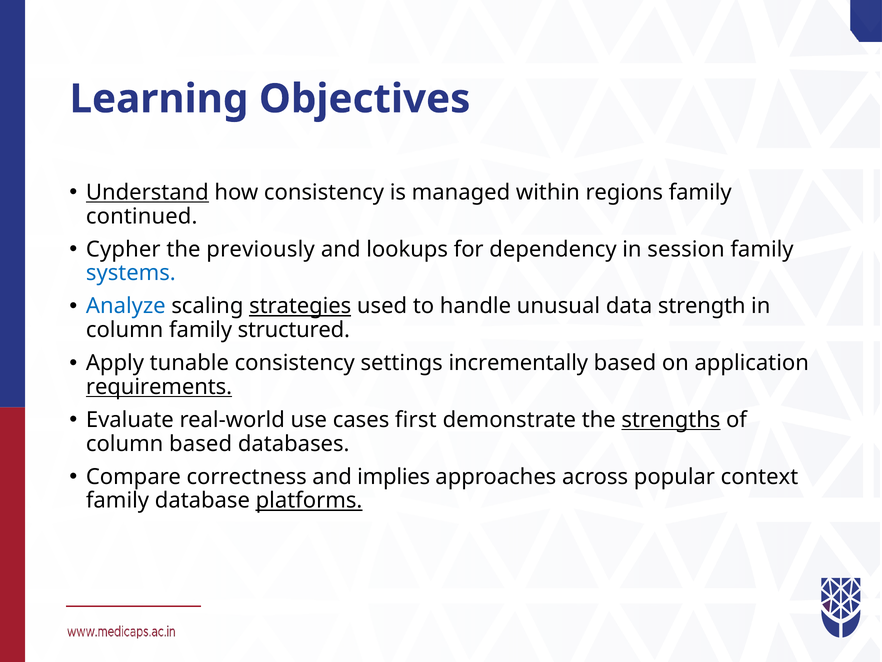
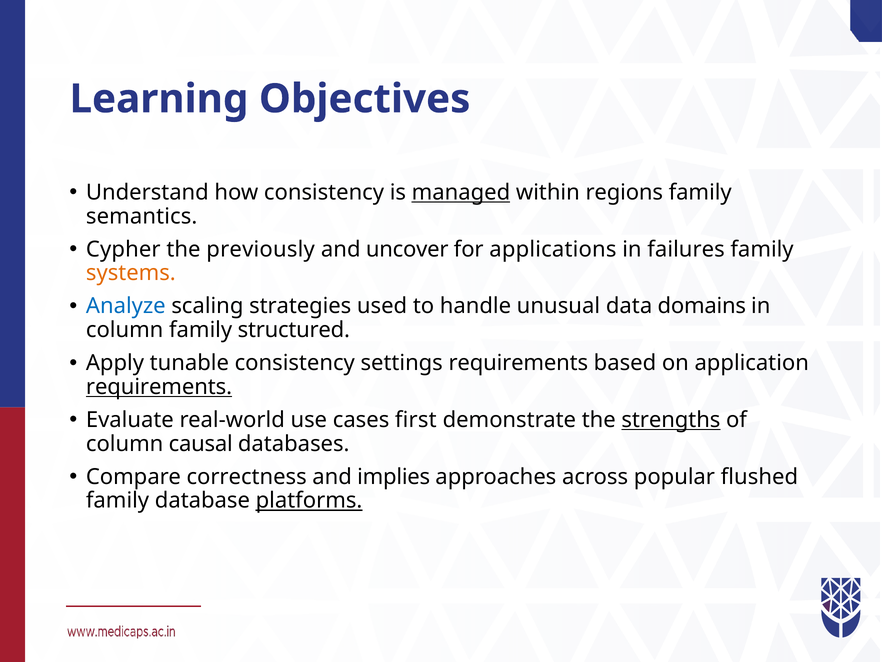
Understand underline: present -> none
managed underline: none -> present
continued: continued -> semantics
lookups: lookups -> uncover
dependency: dependency -> applications
session: session -> failures
systems colour: blue -> orange
strategies underline: present -> none
strength: strength -> domains
settings incrementally: incrementally -> requirements
column based: based -> causal
context: context -> flushed
